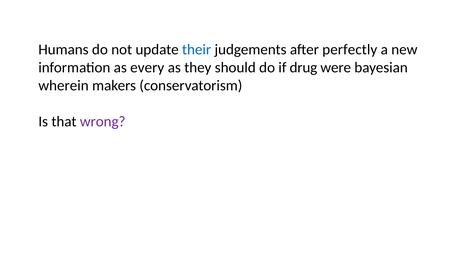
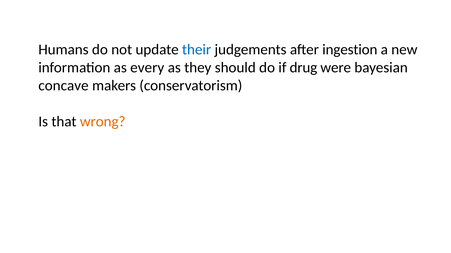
perfectly: perfectly -> ingestion
wherein: wherein -> concave
wrong colour: purple -> orange
